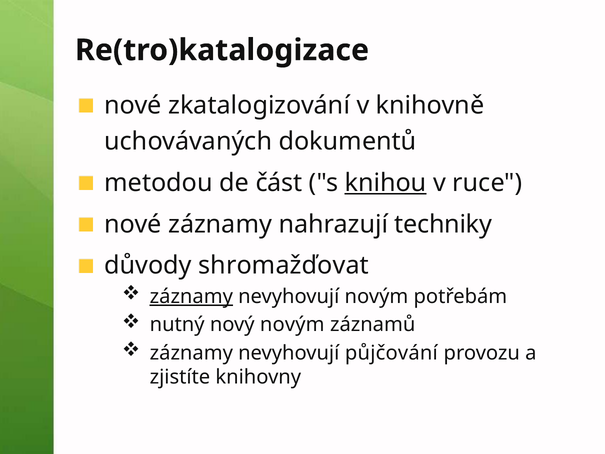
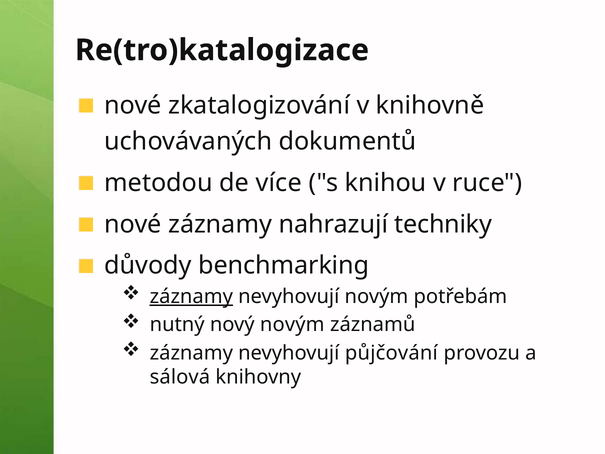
část: část -> více
knihou underline: present -> none
shromažďovat: shromažďovat -> benchmarking
zjistíte: zjistíte -> sálová
